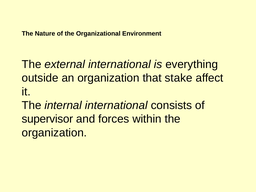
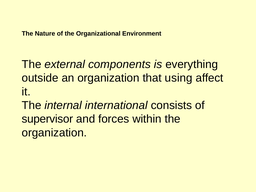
external international: international -> components
stake: stake -> using
